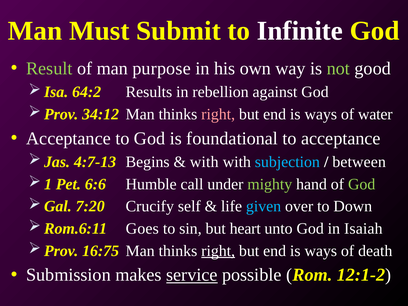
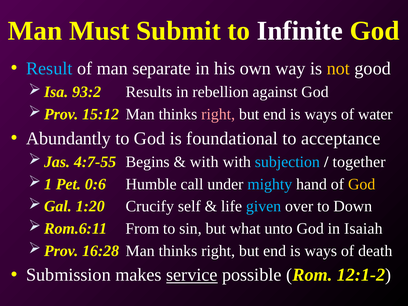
Result colour: light green -> light blue
purpose: purpose -> separate
not colour: light green -> yellow
64:2: 64:2 -> 93:2
34:12: 34:12 -> 15:12
Acceptance at (68, 138): Acceptance -> Abundantly
4:7-13: 4:7-13 -> 4:7-55
between: between -> together
6:6: 6:6 -> 0:6
mighty colour: light green -> light blue
God at (362, 184) colour: light green -> yellow
7:20: 7:20 -> 1:20
Goes: Goes -> From
heart: heart -> what
16:75: 16:75 -> 16:28
right at (218, 251) underline: present -> none
